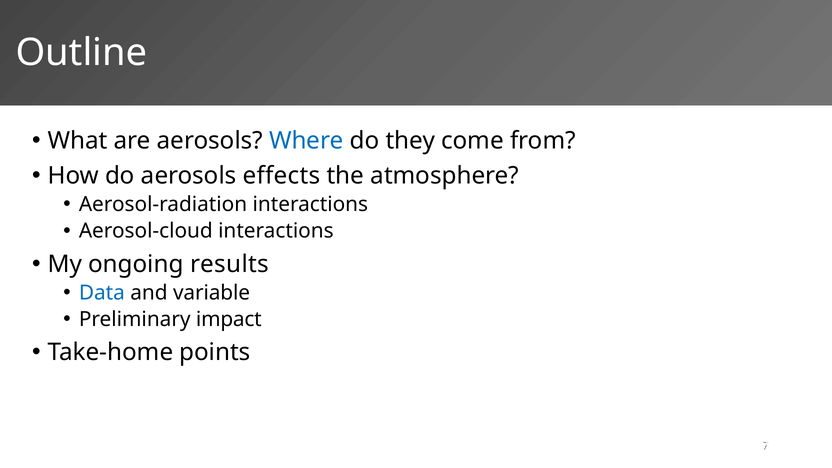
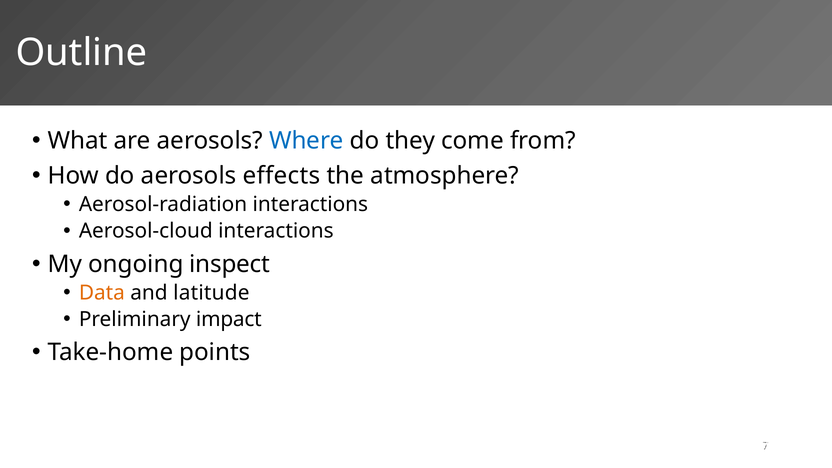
results: results -> inspect
Data colour: blue -> orange
variable: variable -> latitude
